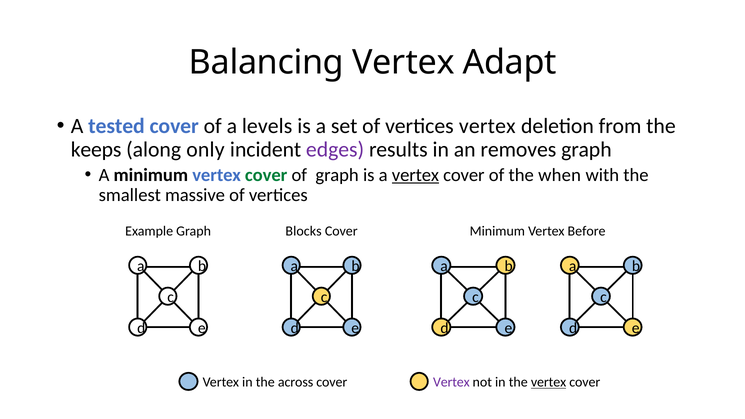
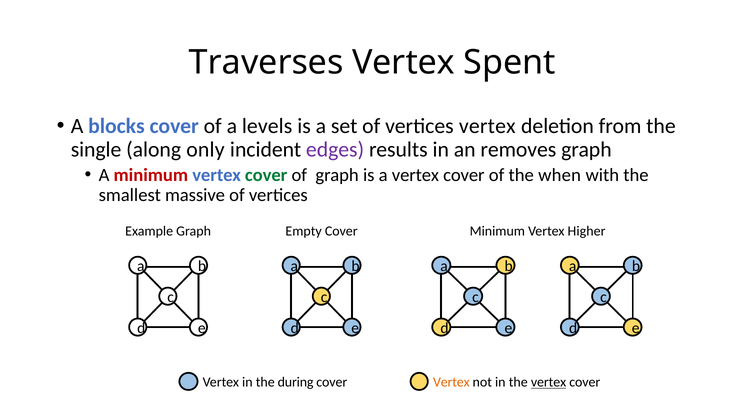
Balancing: Balancing -> Traverses
Adapt: Adapt -> Spent
tested: tested -> blocks
keeps: keeps -> single
minimum at (151, 175) colour: black -> red
vertex at (415, 175) underline: present -> none
Blocks: Blocks -> Empty
Before: Before -> Higher
across: across -> during
Vertex at (451, 382) colour: purple -> orange
